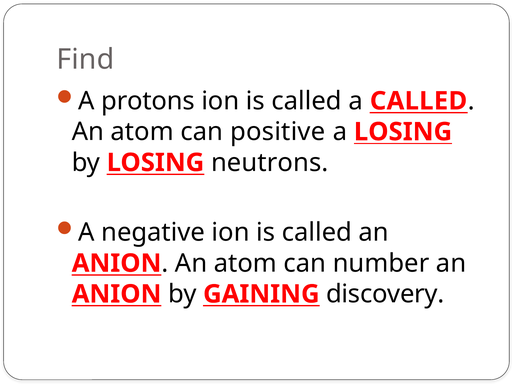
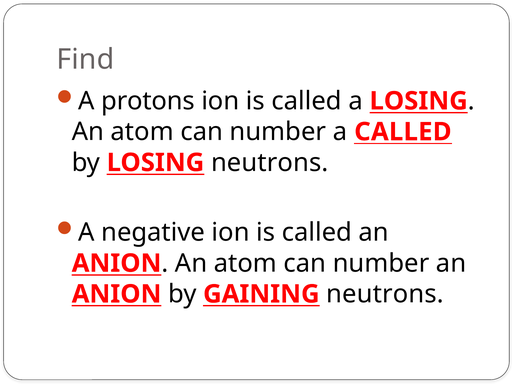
a CALLED: CALLED -> LOSING
positive at (278, 132): positive -> number
a LOSING: LOSING -> CALLED
GAINING discovery: discovery -> neutrons
